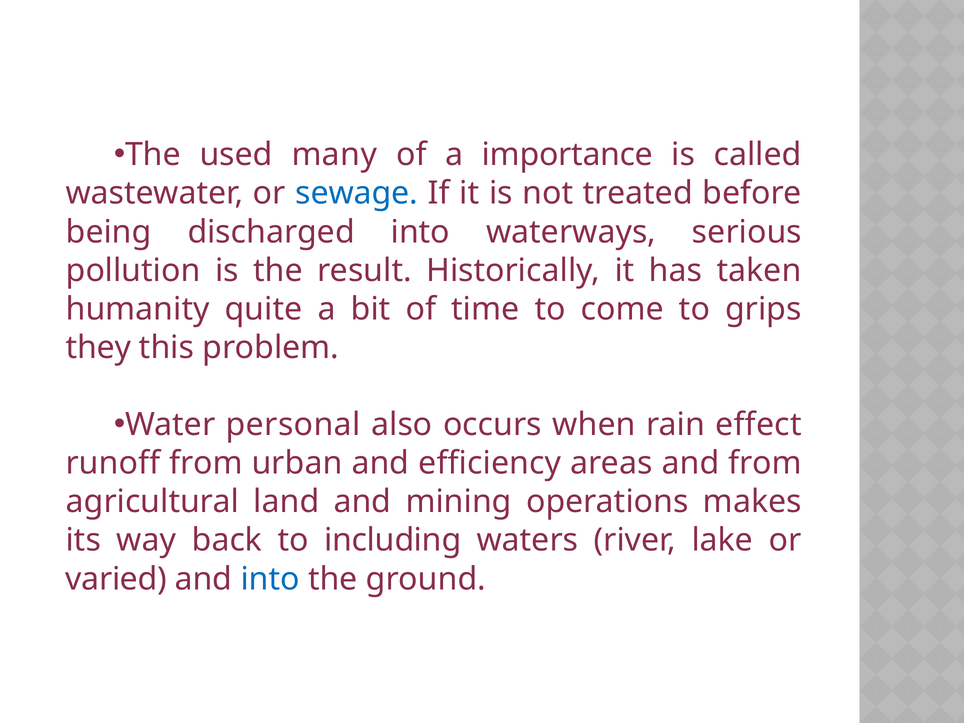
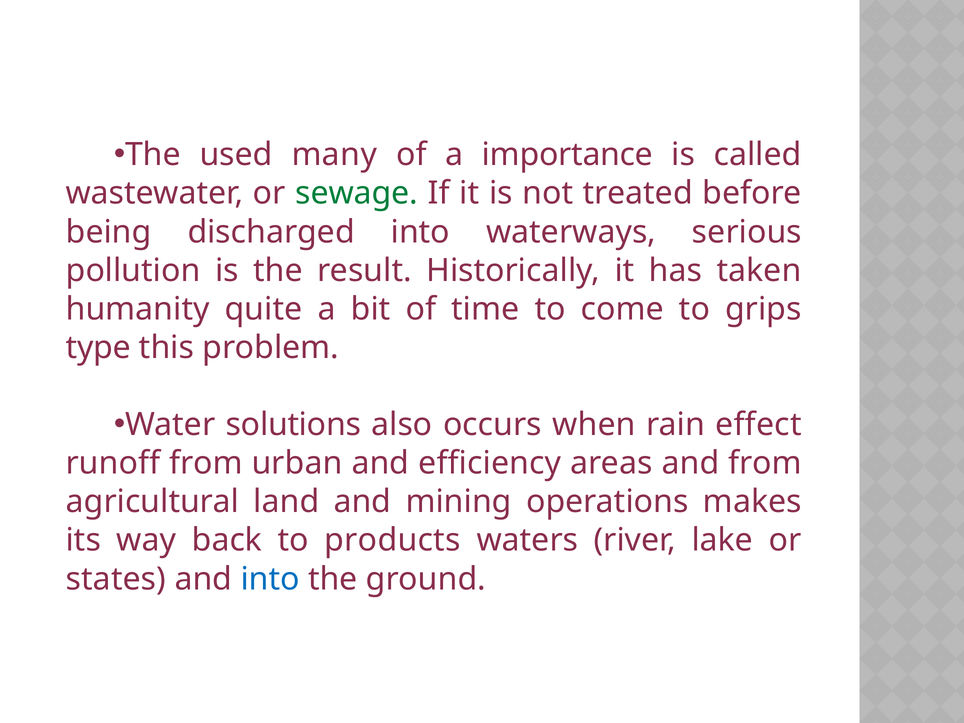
sewage colour: blue -> green
they: they -> type
personal: personal -> solutions
including: including -> products
varied: varied -> states
